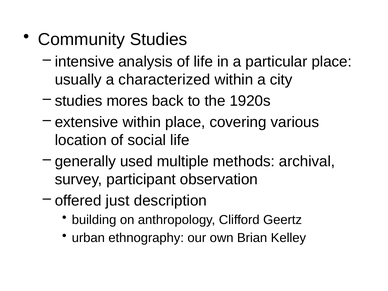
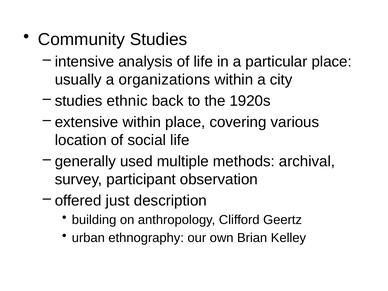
characterized: characterized -> organizations
mores: mores -> ethnic
